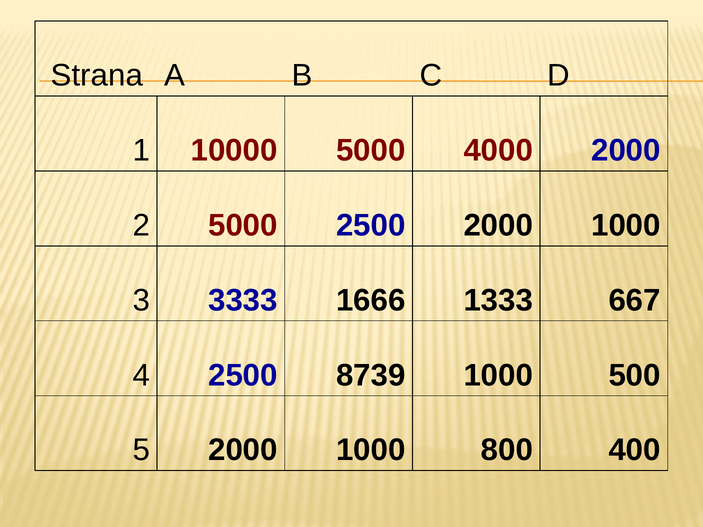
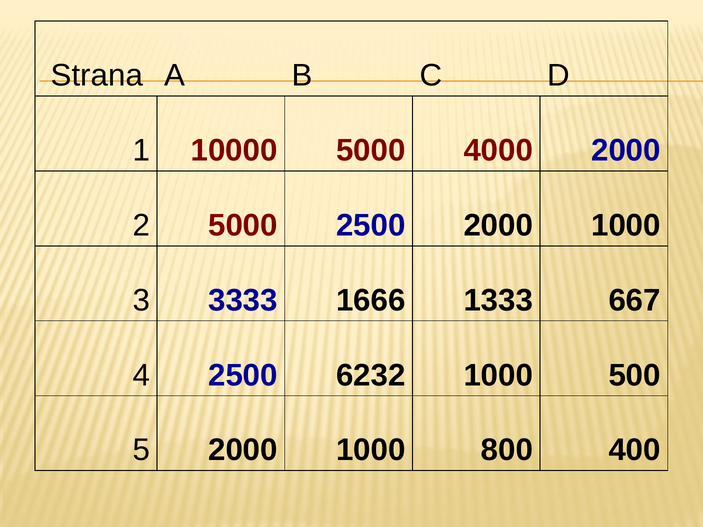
8739: 8739 -> 6232
